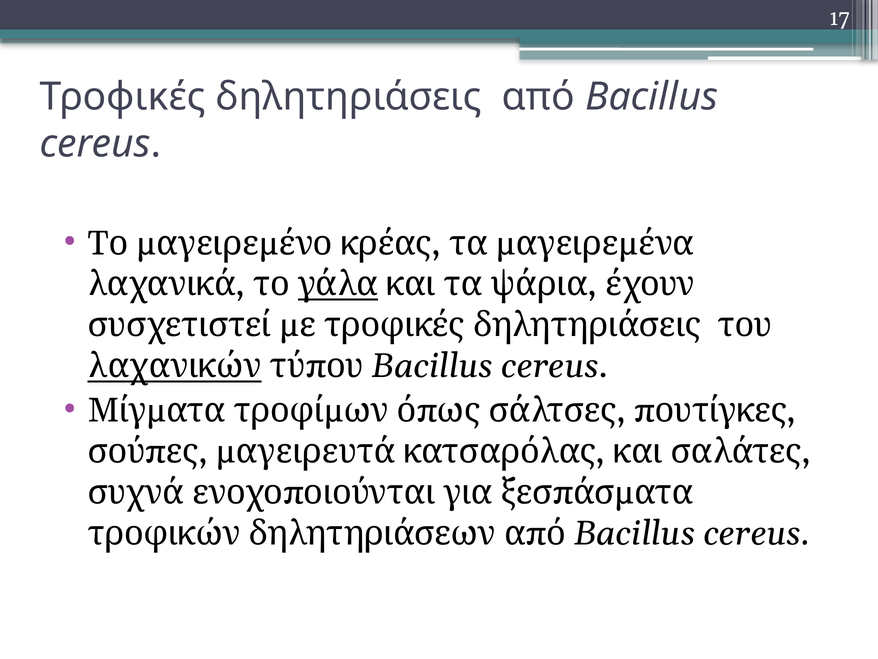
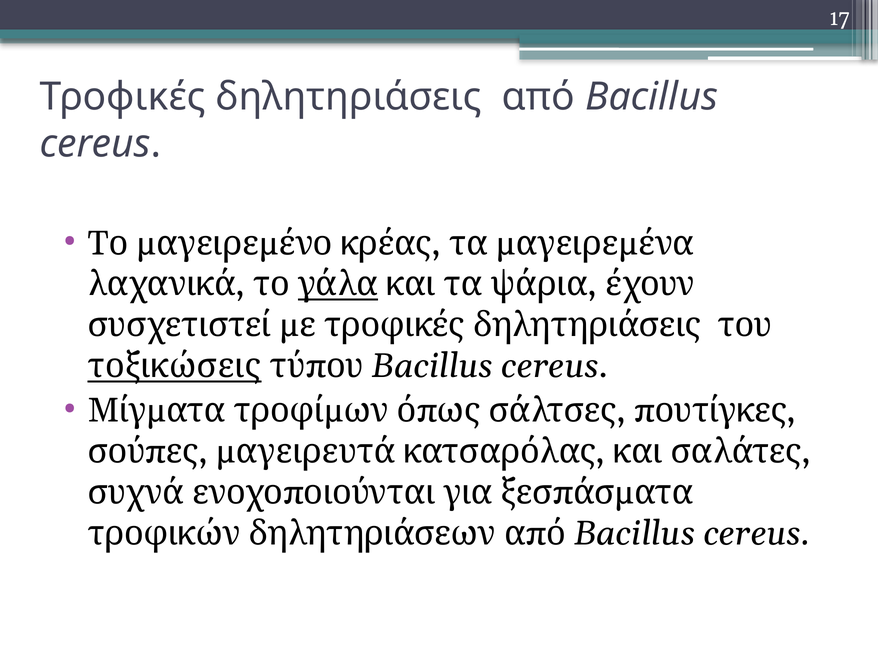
λαχανικών: λαχανικών -> τοξικώσεις
